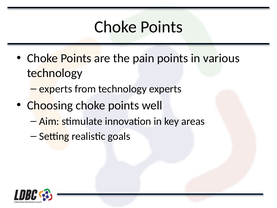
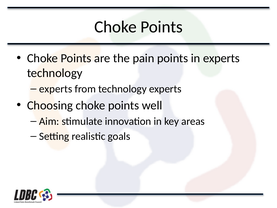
in various: various -> experts
